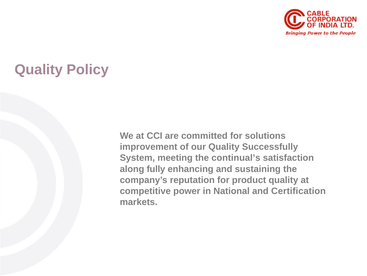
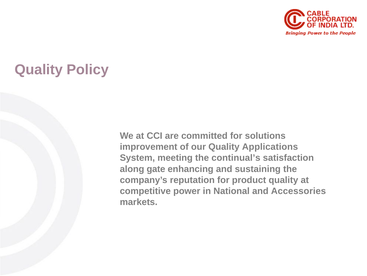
Successfully: Successfully -> Applications
fully: fully -> gate
Certification: Certification -> Accessories
